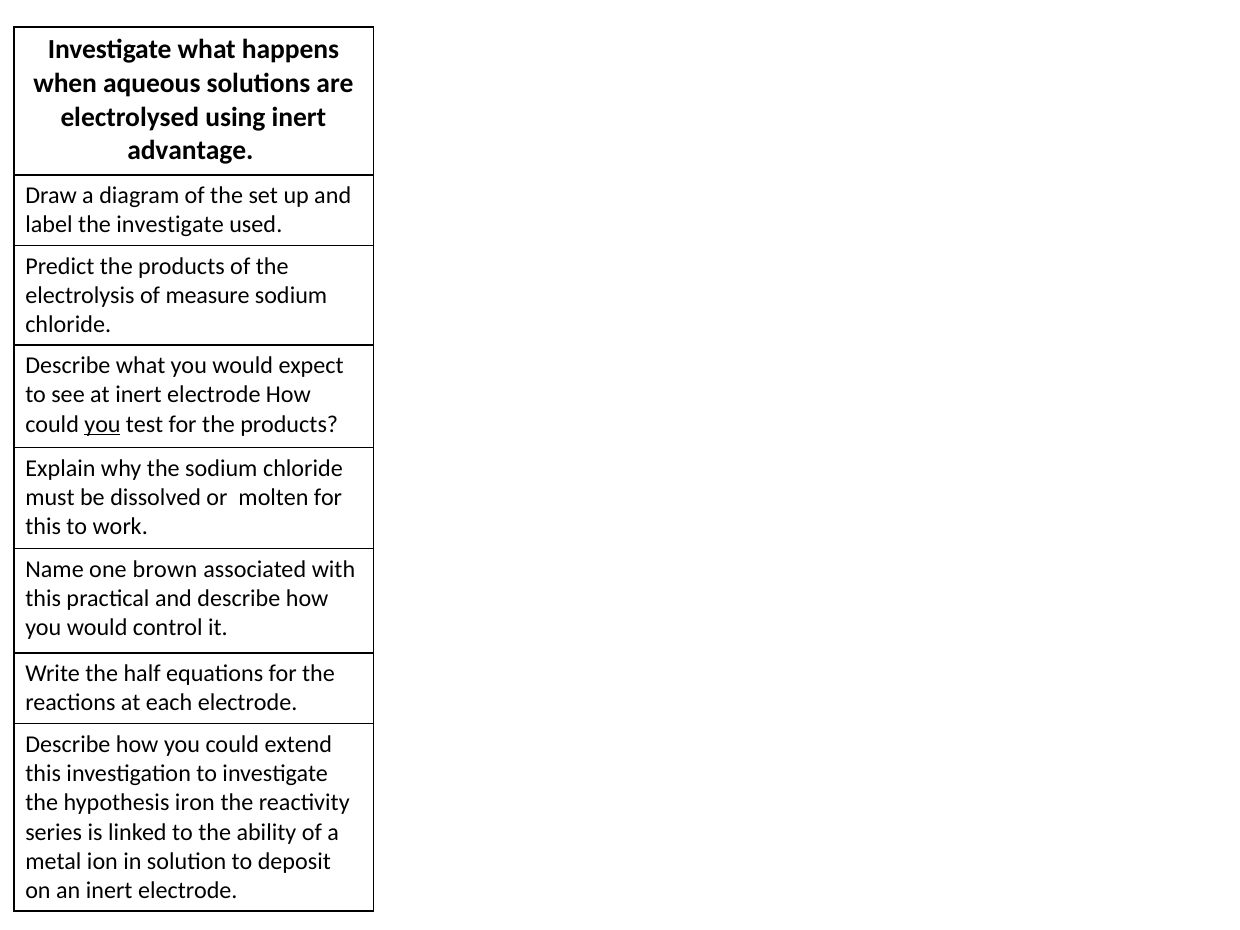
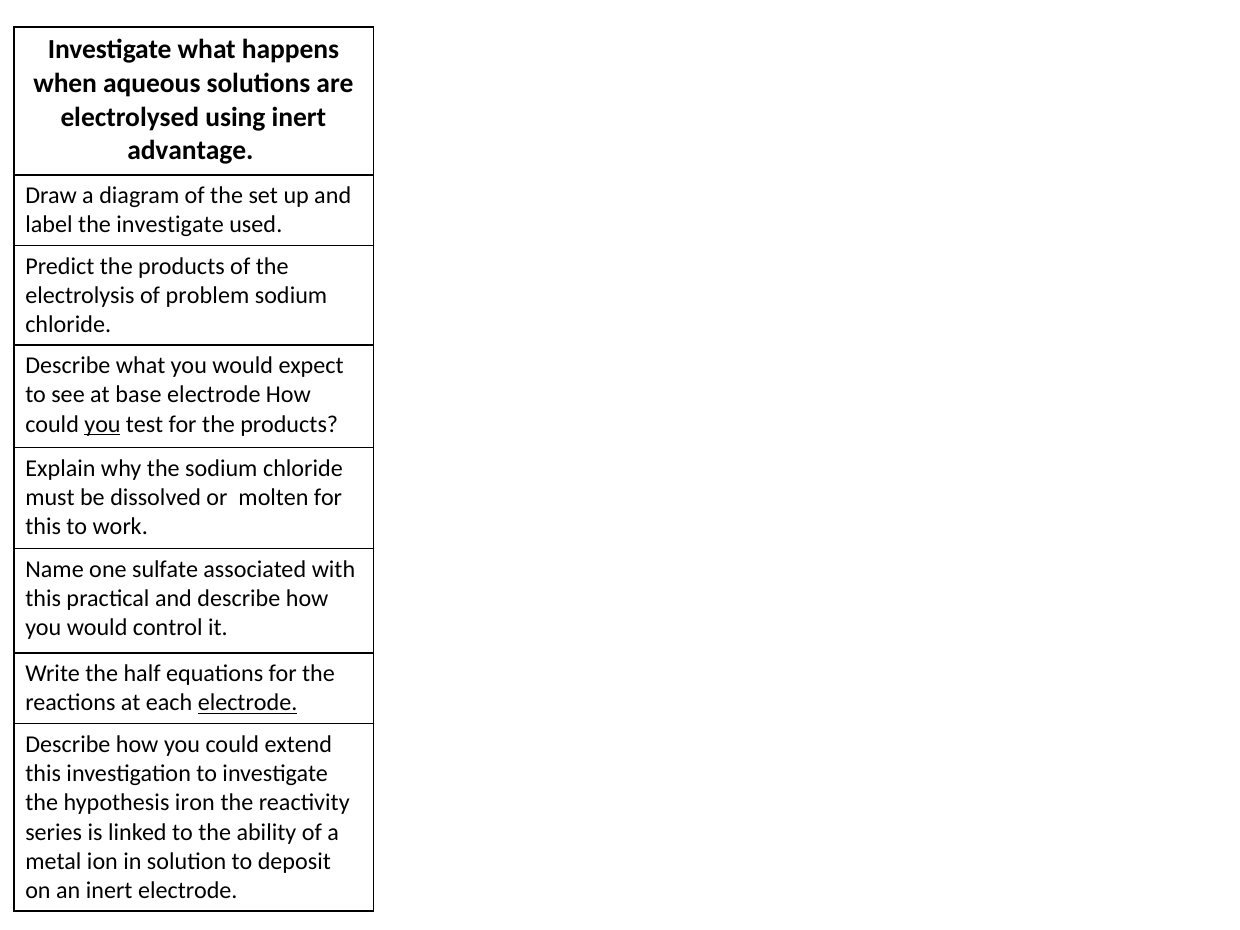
measure: measure -> problem
at inert: inert -> base
brown: brown -> sulfate
electrode at (248, 703) underline: none -> present
